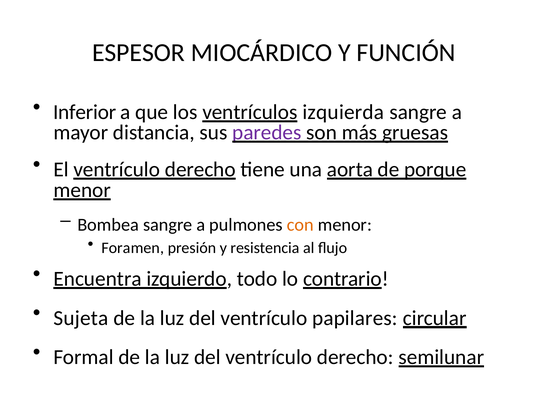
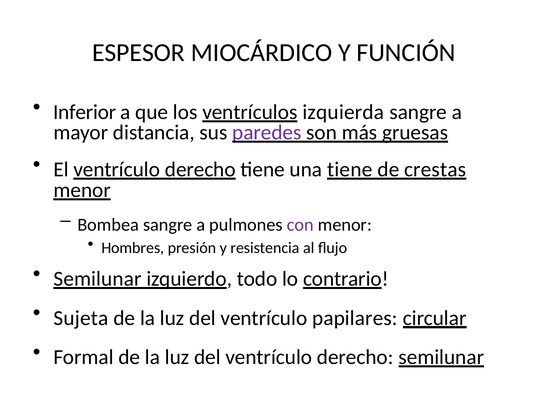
una aorta: aorta -> tiene
porque: porque -> crestas
con colour: orange -> purple
Foramen: Foramen -> Hombres
Encuentra at (98, 279): Encuentra -> Semilunar
